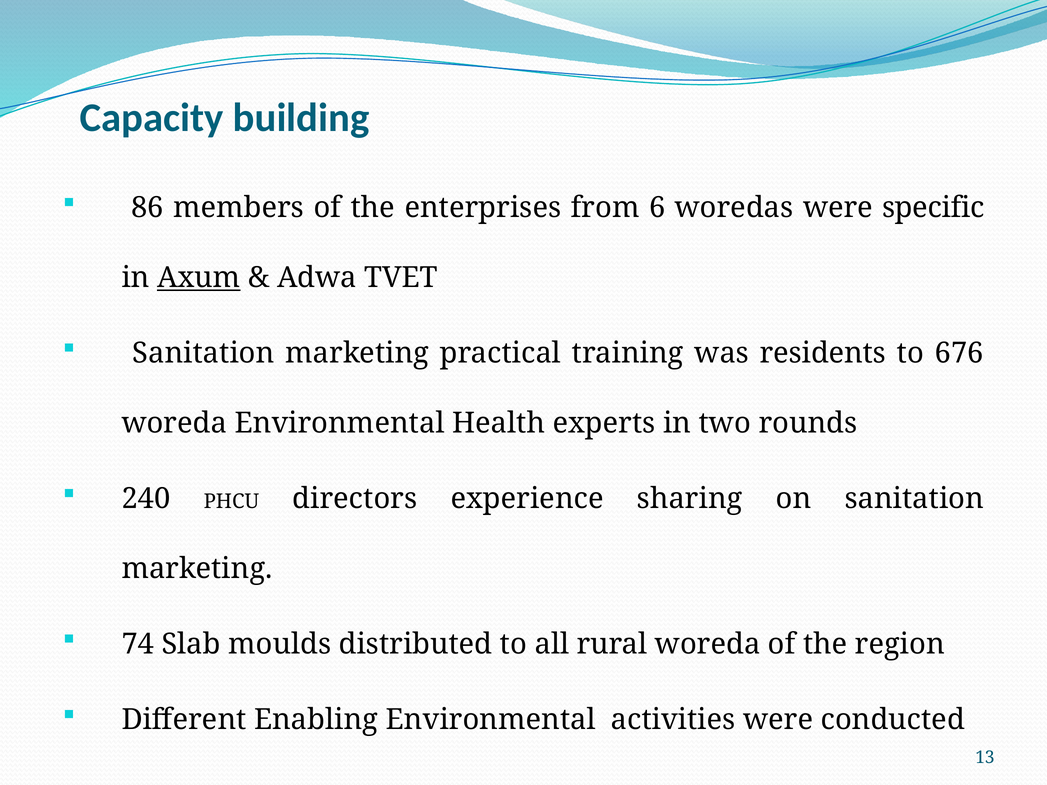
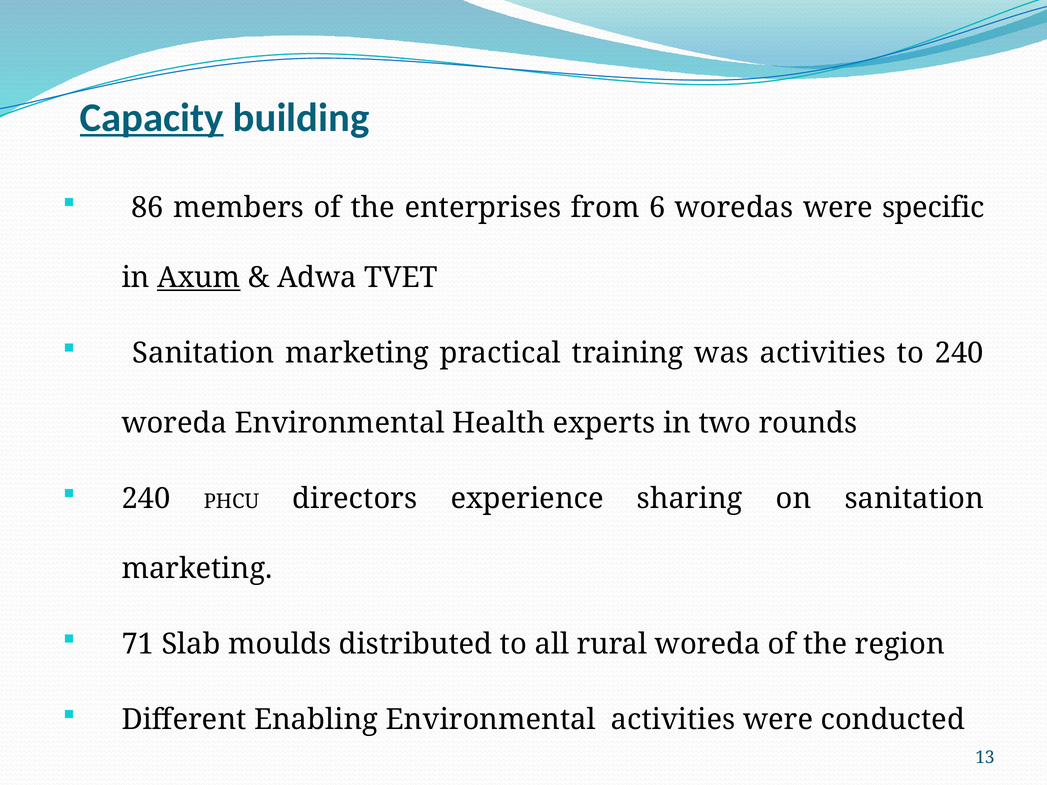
Capacity underline: none -> present
was residents: residents -> activities
to 676: 676 -> 240
74: 74 -> 71
